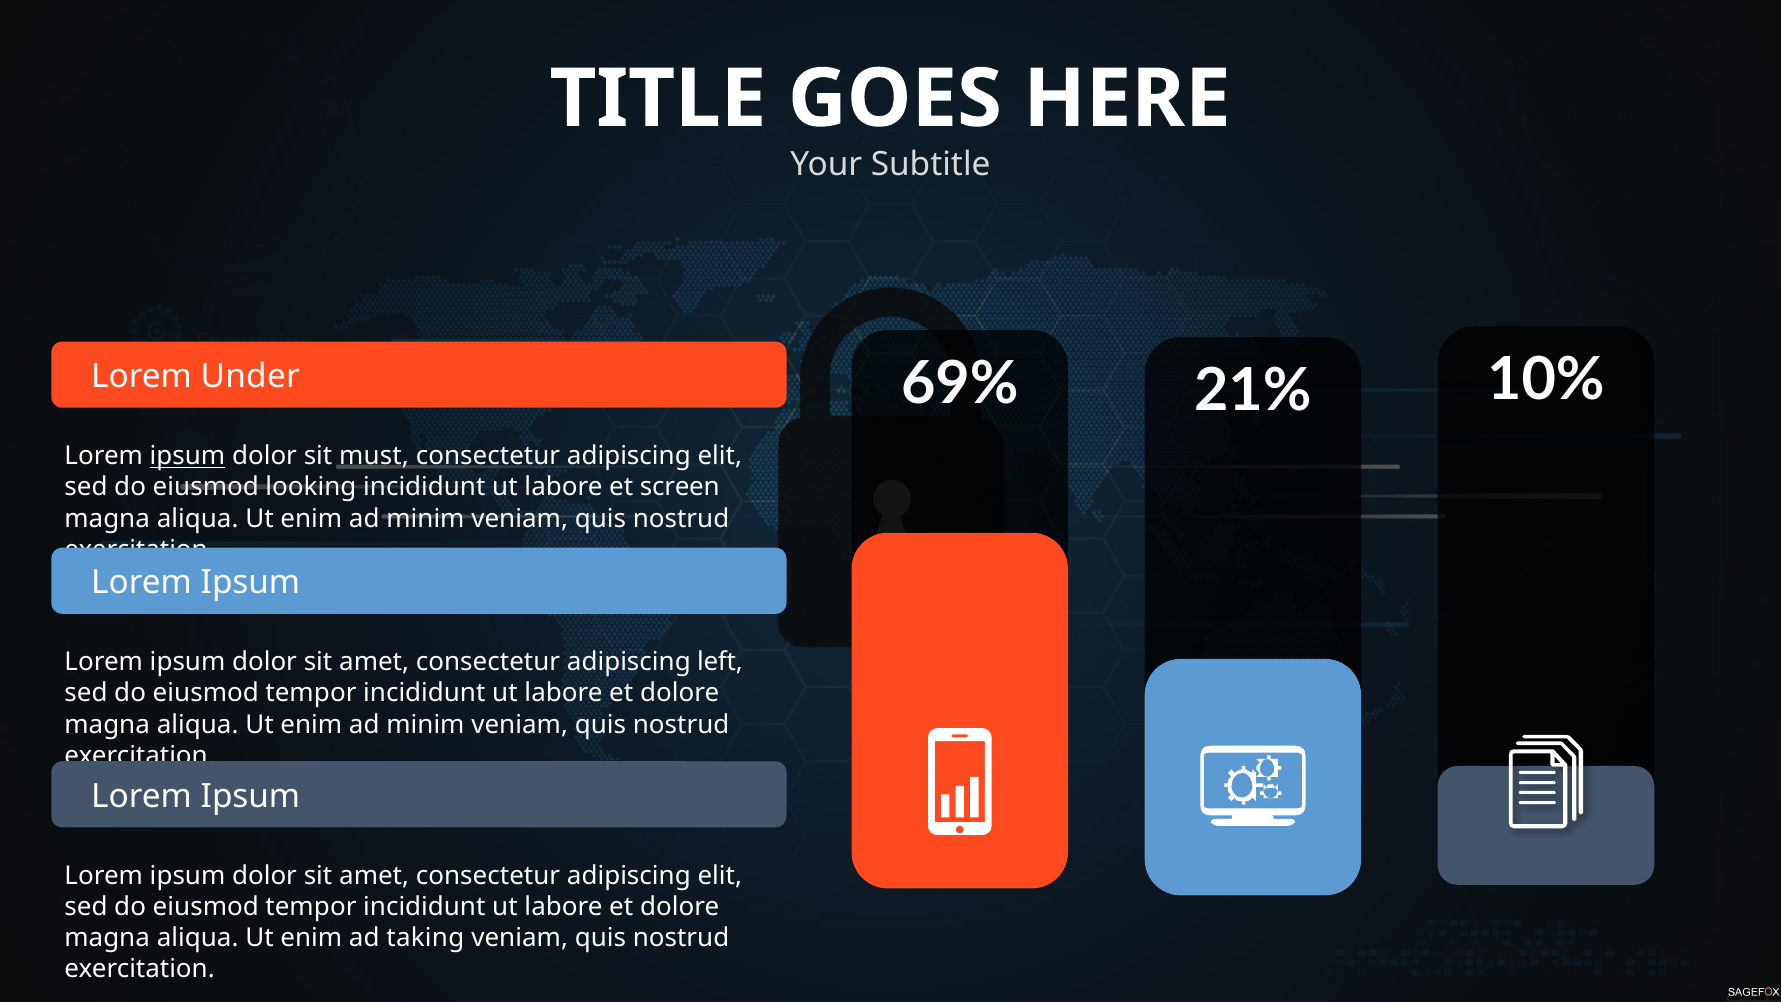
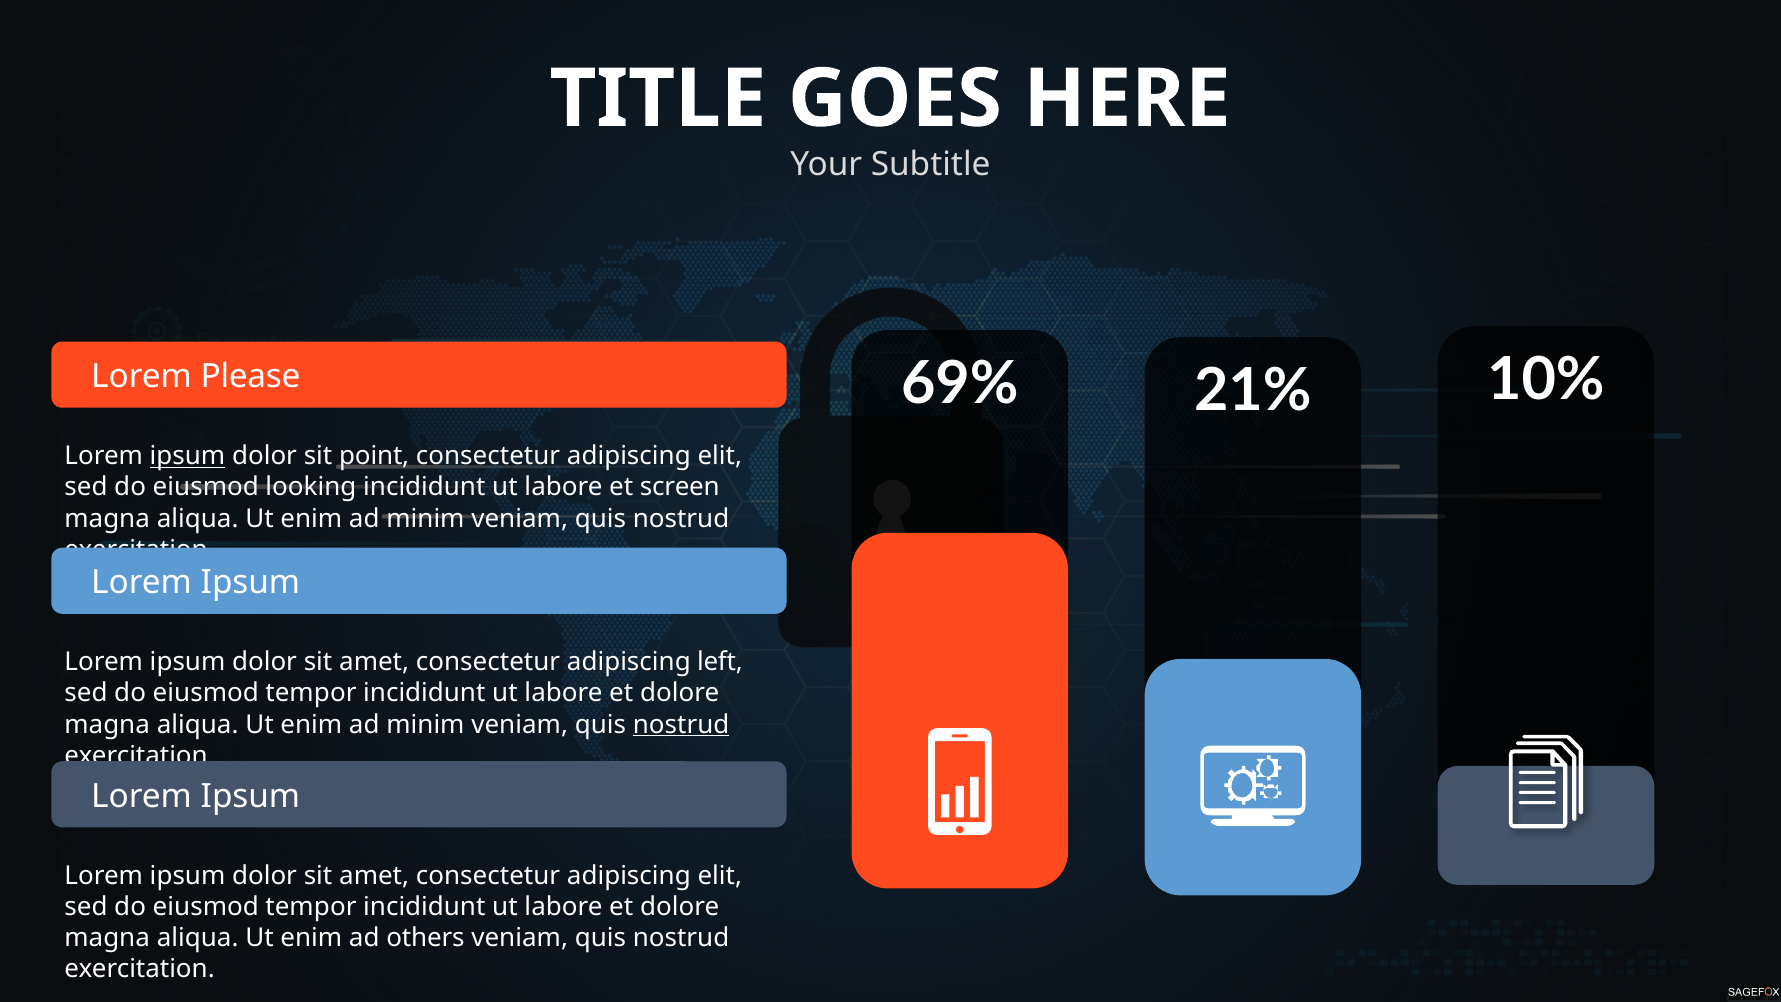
Under: Under -> Please
must: must -> point
nostrud at (681, 724) underline: none -> present
taking: taking -> others
